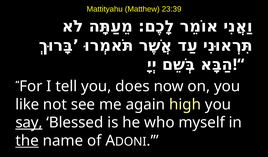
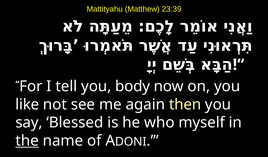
does: does -> body
high: high -> then
say underline: present -> none
